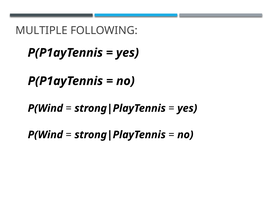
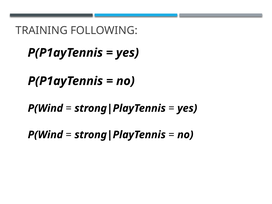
MULTIPLE: MULTIPLE -> TRAINING
